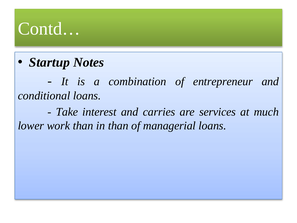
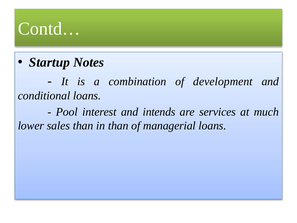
entrepreneur: entrepreneur -> development
Take: Take -> Pool
carries: carries -> intends
work: work -> sales
